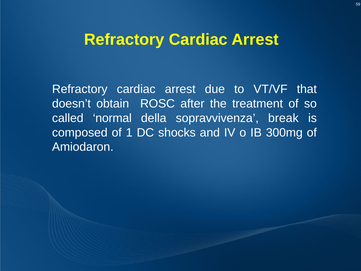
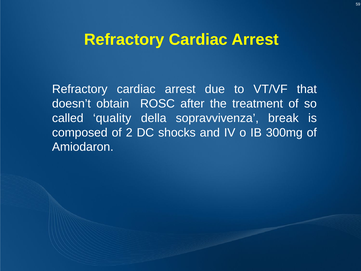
normal: normal -> quality
1: 1 -> 2
